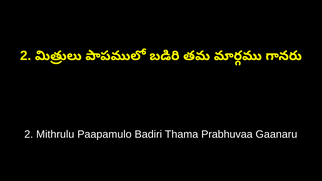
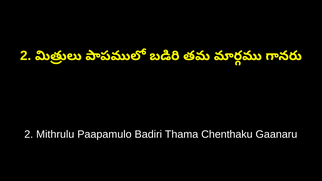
Prabhuvaa: Prabhuvaa -> Chenthaku
